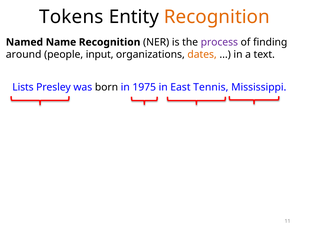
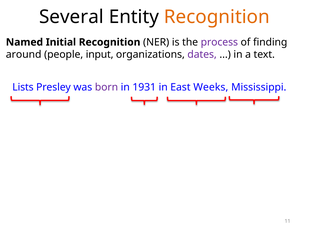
Tokens: Tokens -> Several
Name: Name -> Initial
dates colour: orange -> purple
born colour: black -> purple
1975: 1975 -> 1931
Tennis: Tennis -> Weeks
